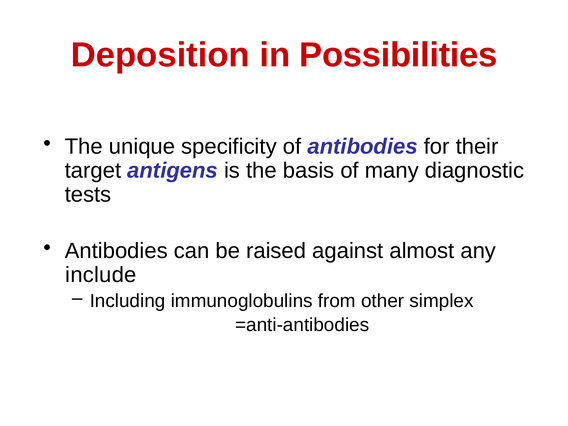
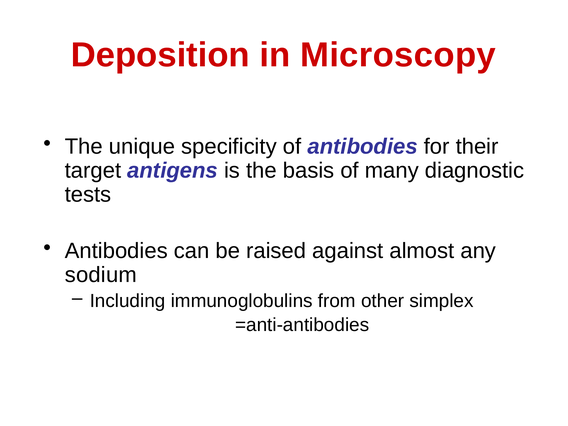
Possibilities: Possibilities -> Microscopy
include: include -> sodium
